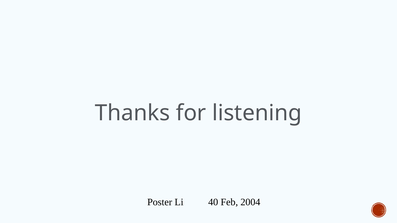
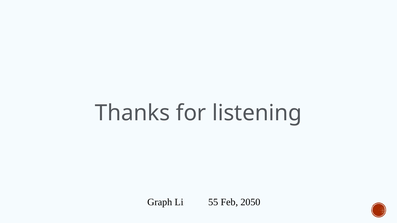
Poster: Poster -> Graph
40: 40 -> 55
2004: 2004 -> 2050
